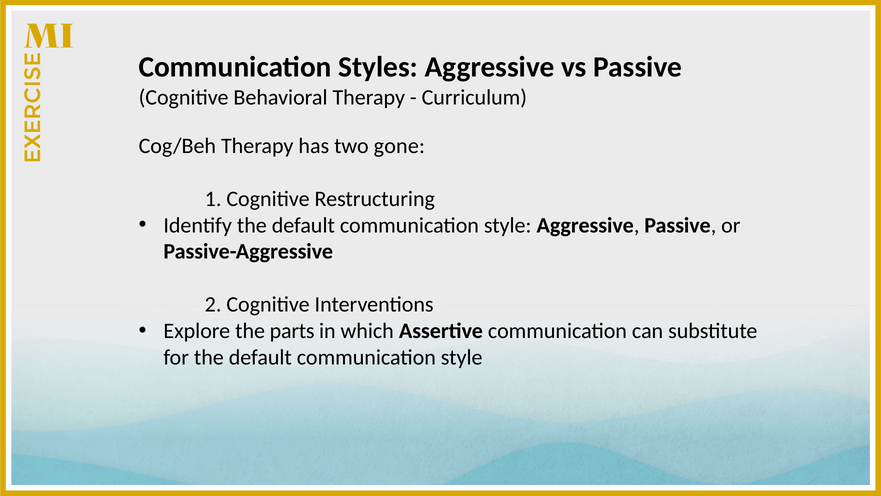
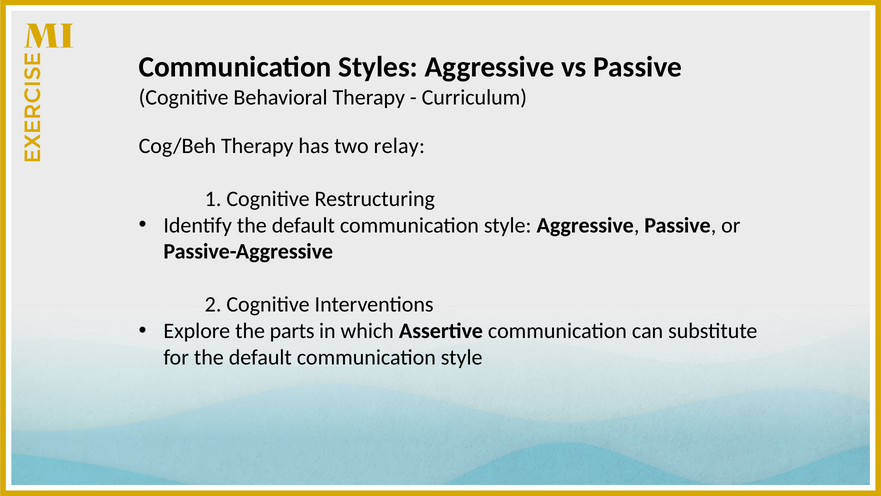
gone: gone -> relay
